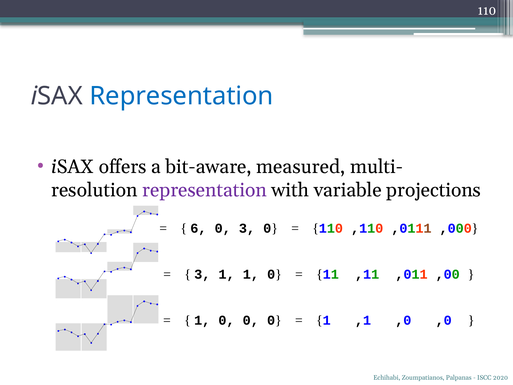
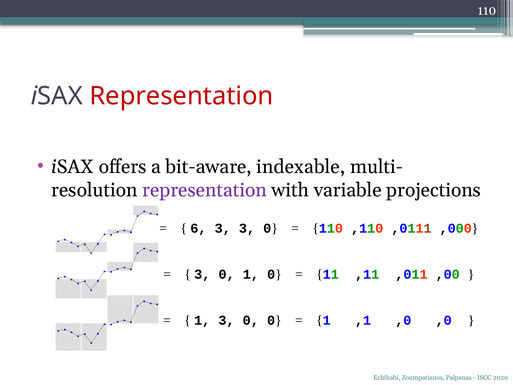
Representation at (181, 96) colour: blue -> red
measured: measured -> indexable
6 0: 0 -> 3
1 at (227, 274): 1 -> 0
0 at (226, 320): 0 -> 3
